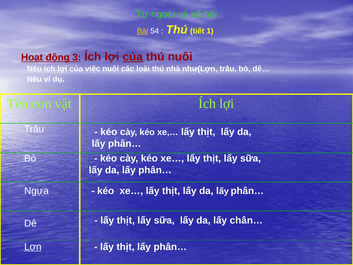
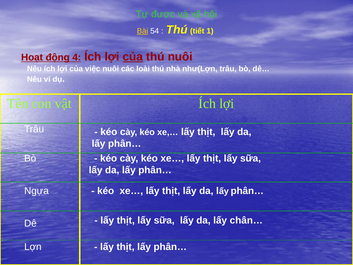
ngoài: ngoài -> được
3: 3 -> 4
Lợn underline: present -> none
